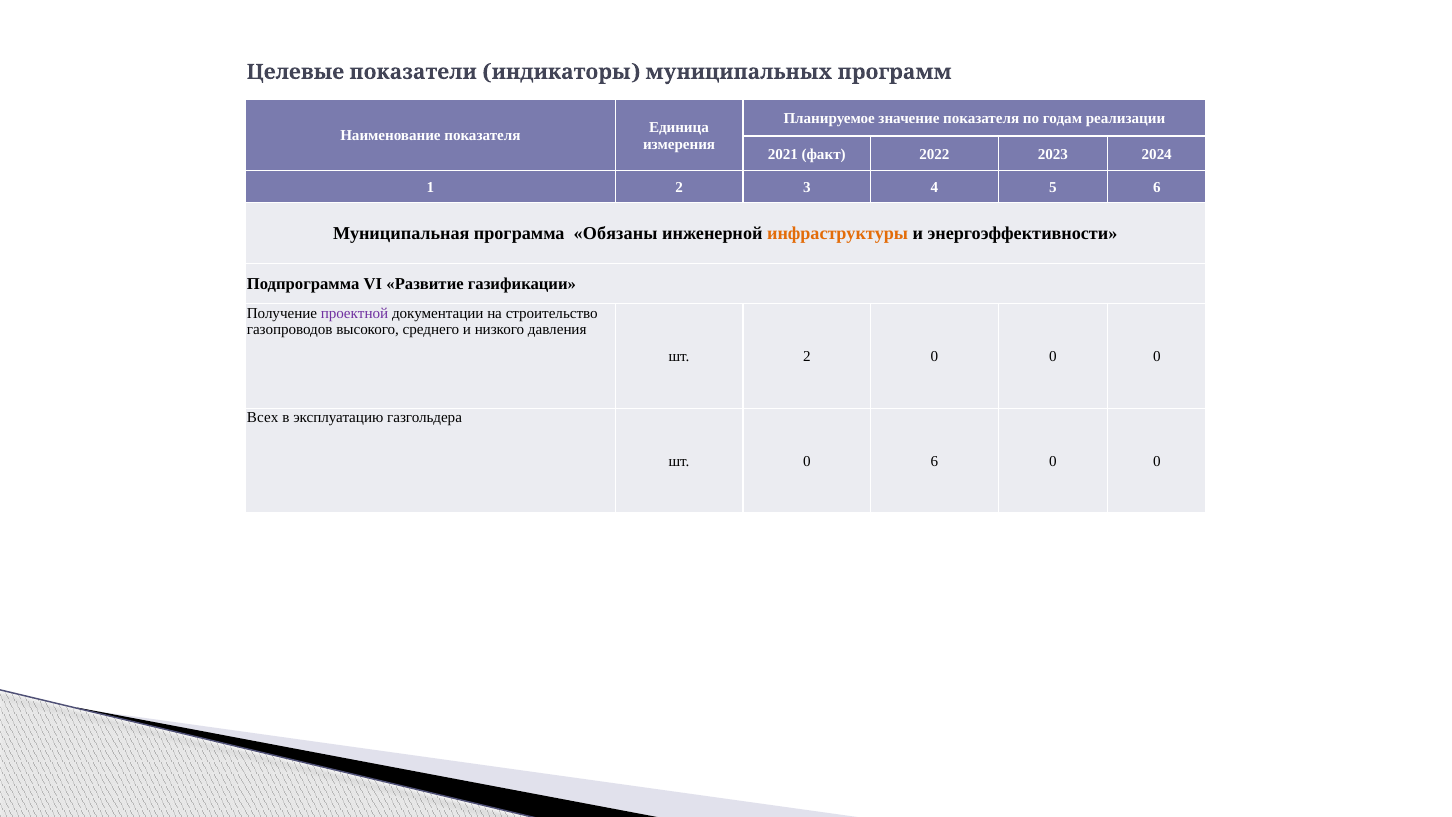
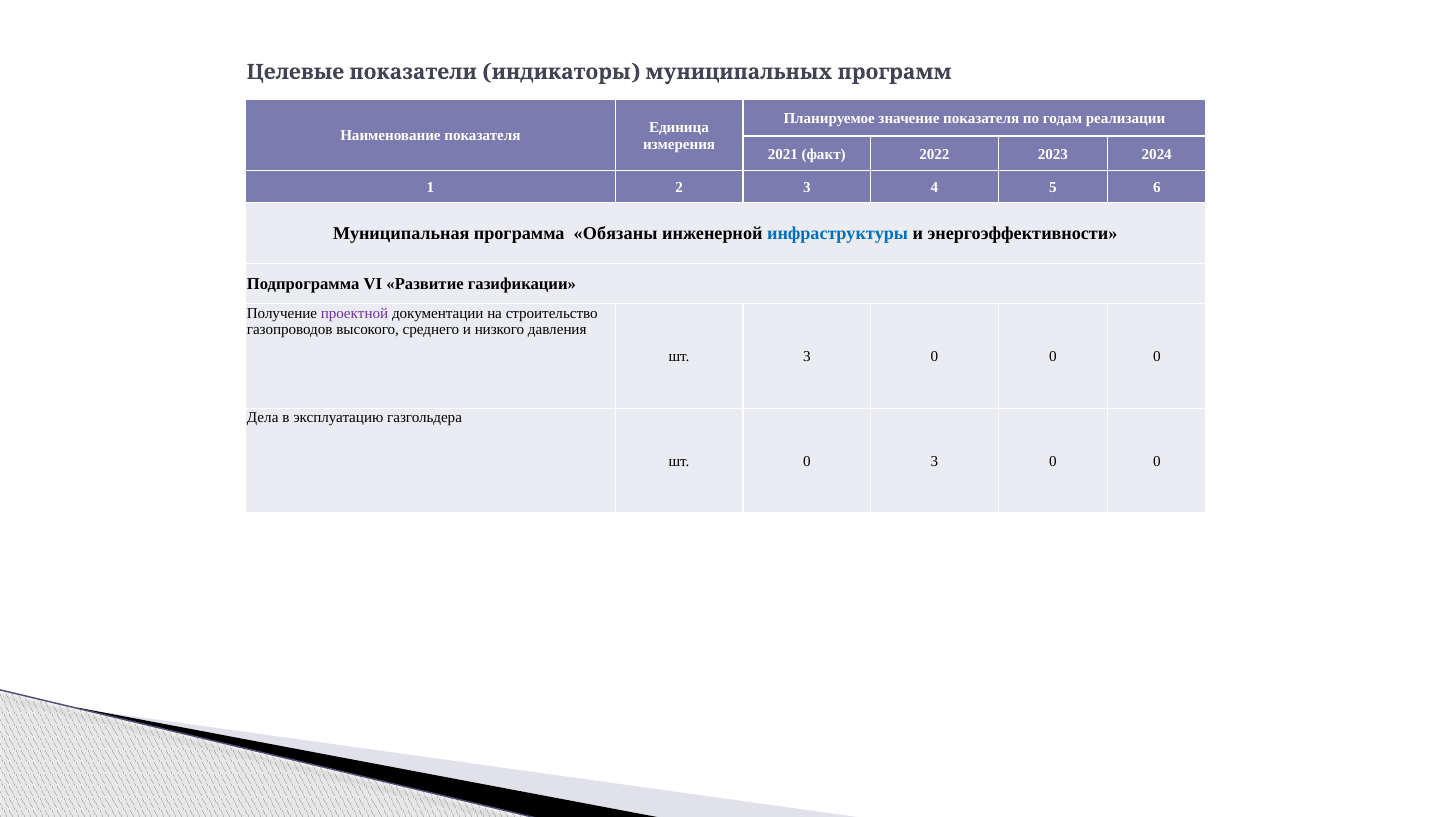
инфраструктуры colour: orange -> blue
шт 2: 2 -> 3
Всех: Всех -> Дела
0 6: 6 -> 3
